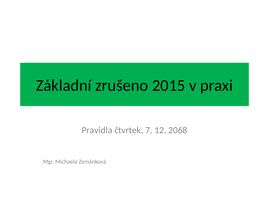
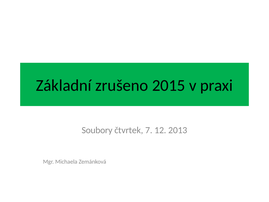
Pravidla: Pravidla -> Soubory
2068: 2068 -> 2013
